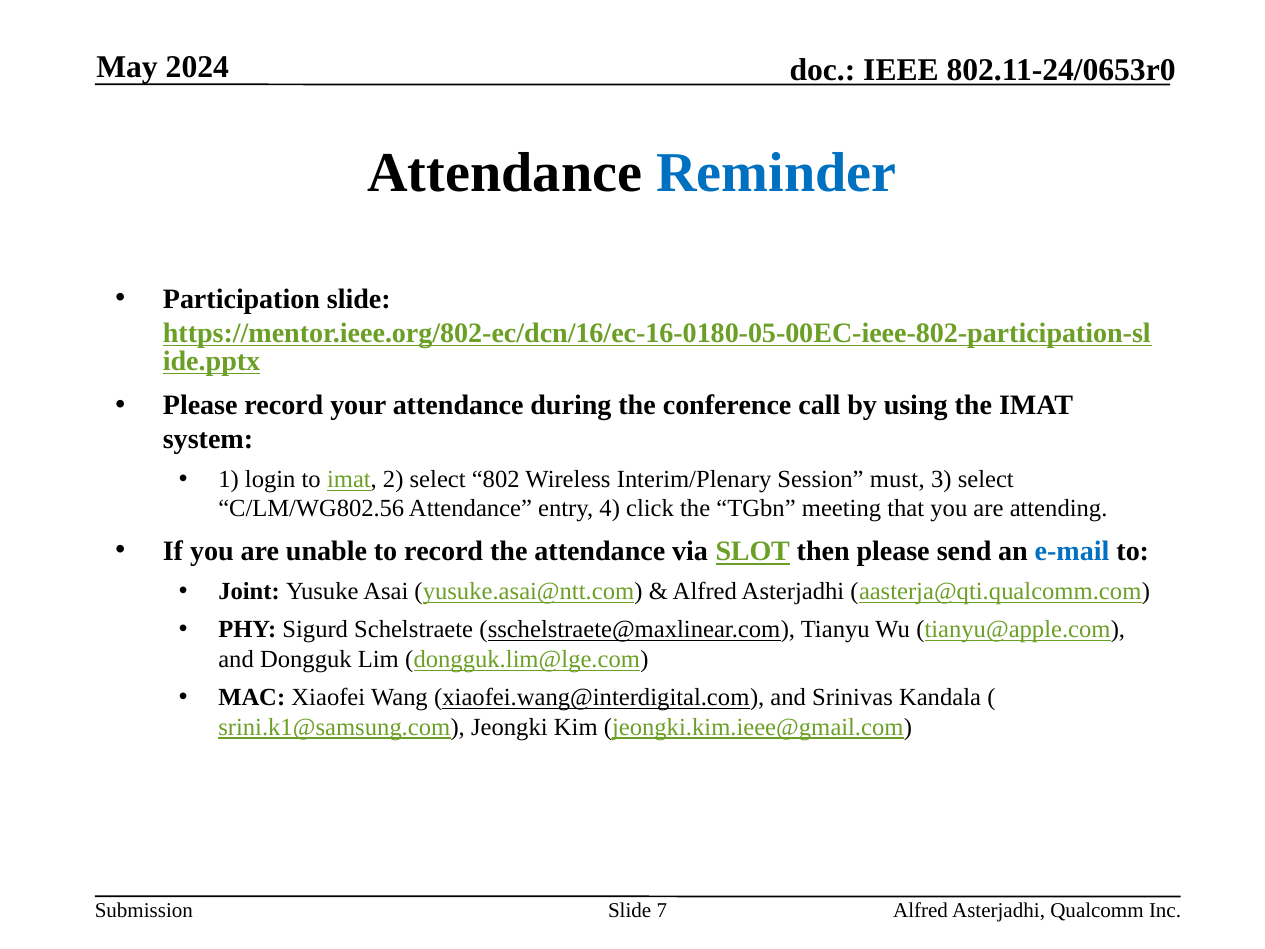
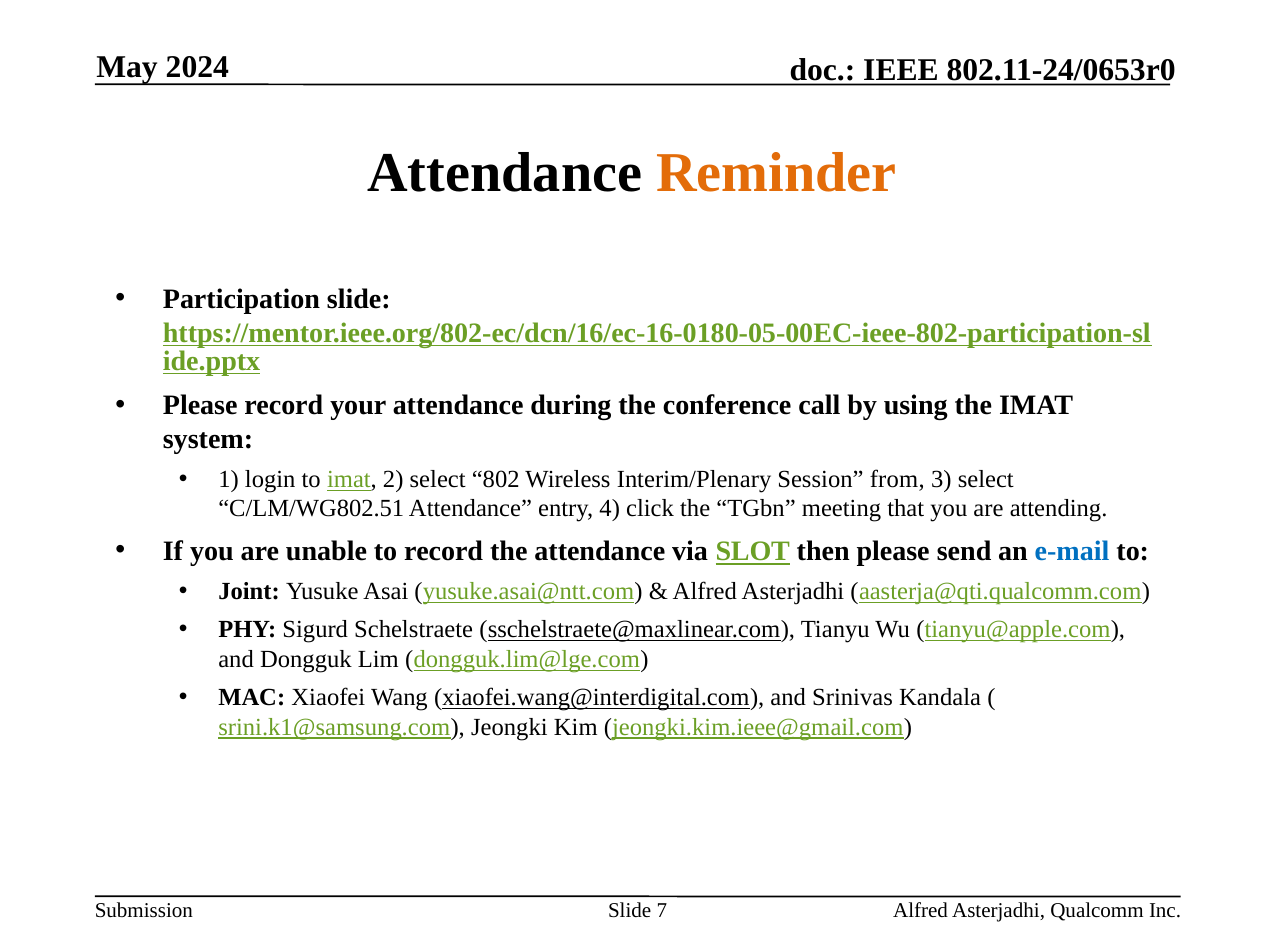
Reminder colour: blue -> orange
must: must -> from
C/LM/WG802.56: C/LM/WG802.56 -> C/LM/WG802.51
